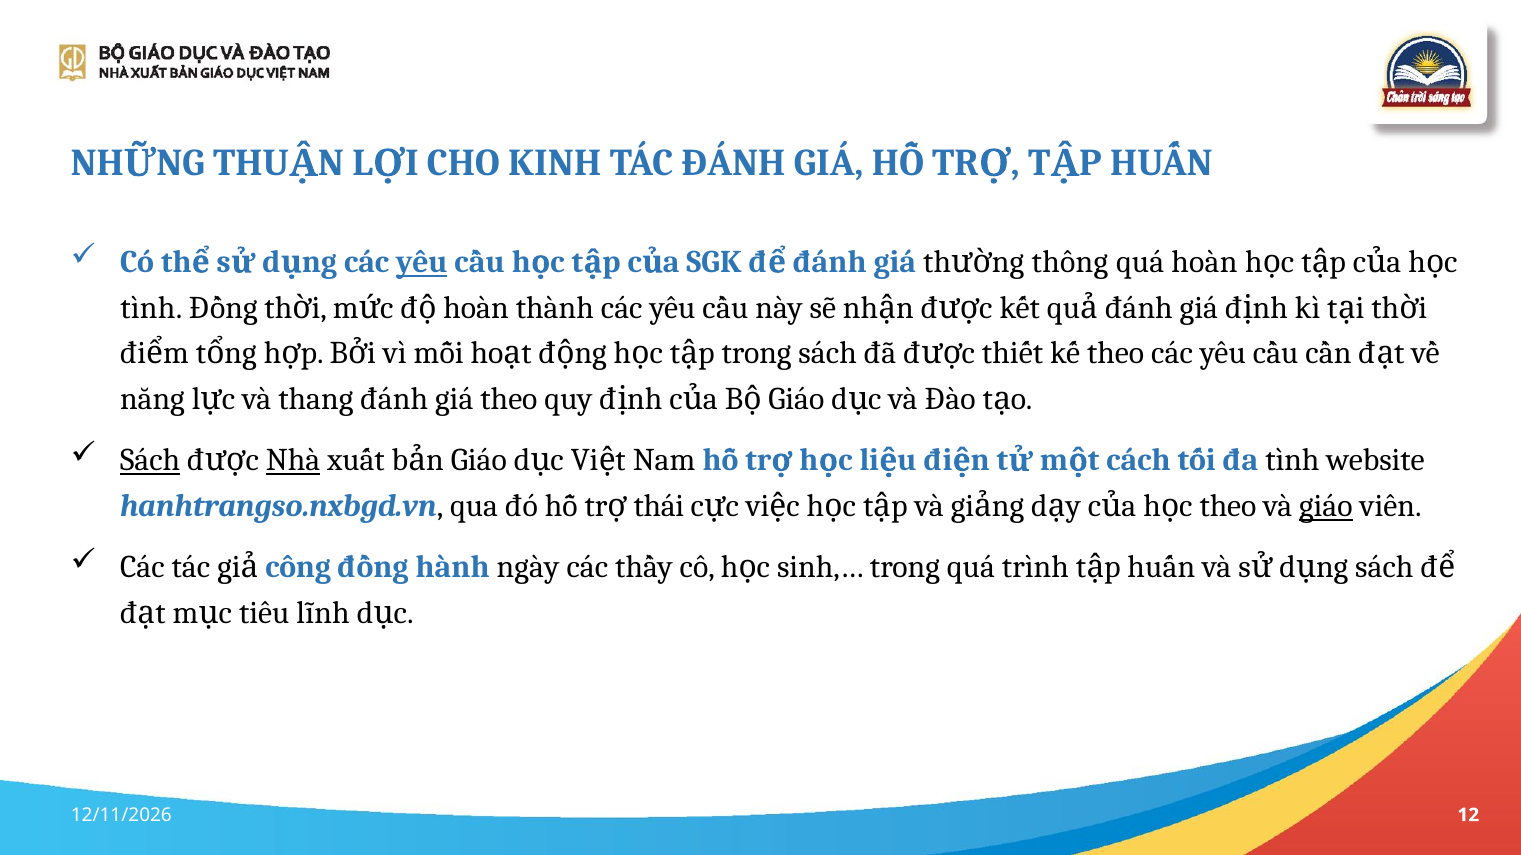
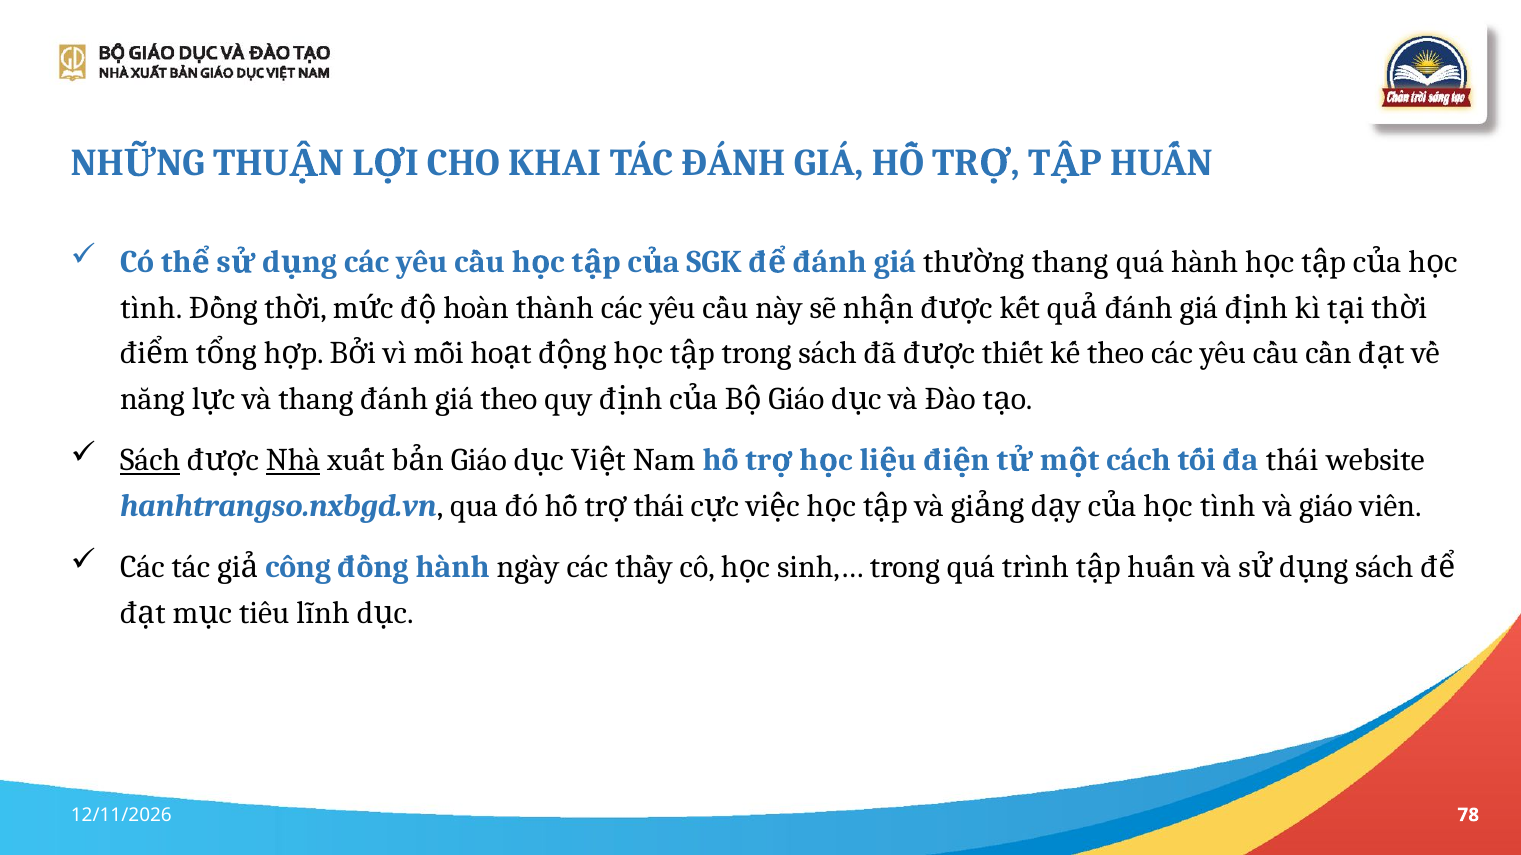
KINH: KINH -> KHAI
yêu at (422, 262) underline: present -> none
thông at (1070, 262): thông -> thang
quá hoàn: hoàn -> hành
tình at (1292, 461): tình -> thái
theo at (1228, 506): theo -> tình
giáo at (1326, 506) underline: present -> none
12: 12 -> 78
